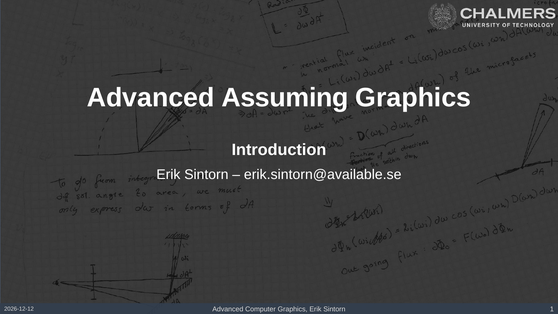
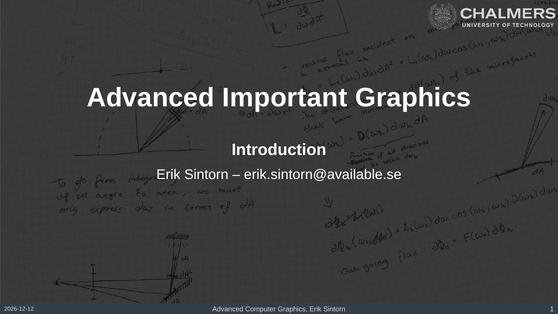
Assuming: Assuming -> Important
